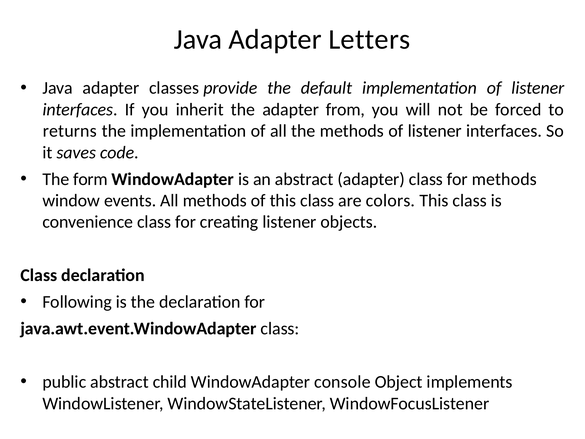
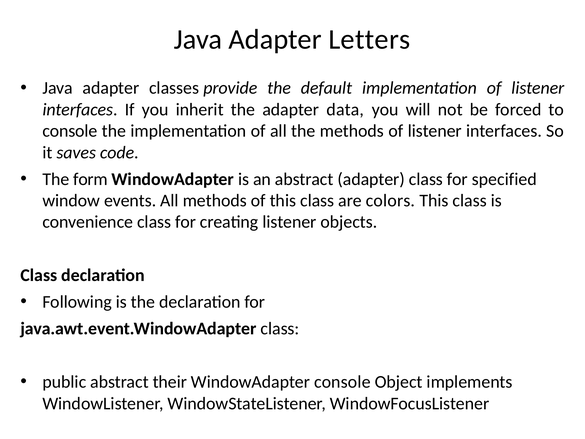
from: from -> data
returns at (70, 131): returns -> console
for methods: methods -> specified
child: child -> their
